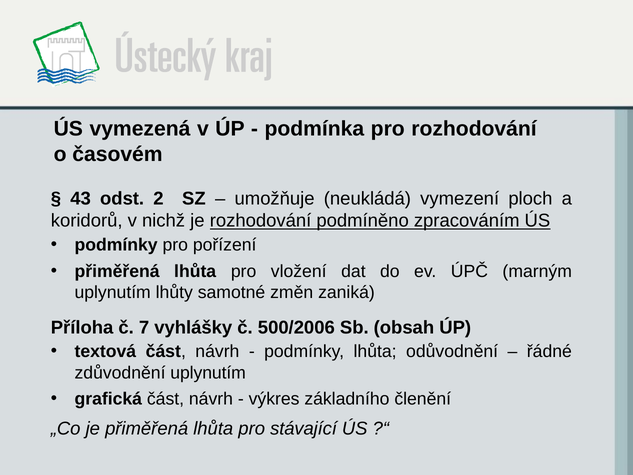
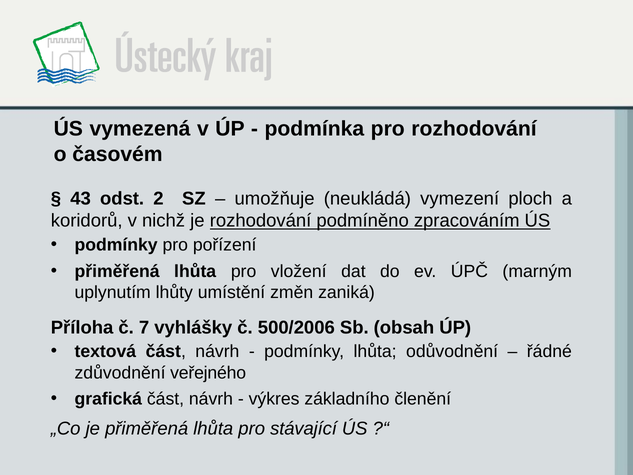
samotné: samotné -> umístění
zdůvodnění uplynutím: uplynutím -> veřejného
